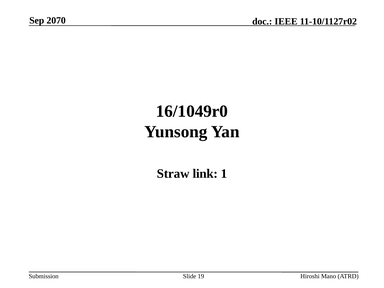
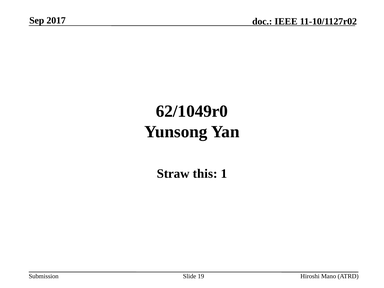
2070: 2070 -> 2017
16/1049r0: 16/1049r0 -> 62/1049r0
link: link -> this
